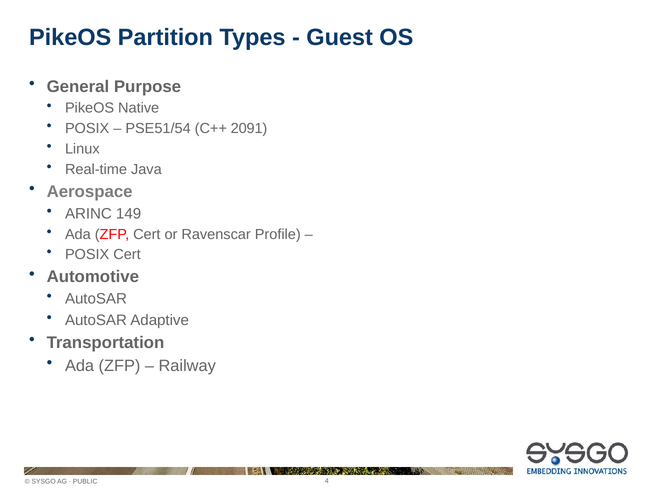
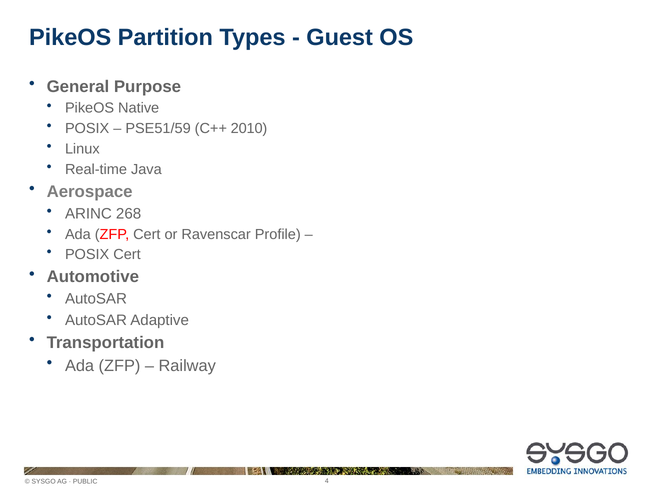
PSE51/54: PSE51/54 -> PSE51/59
2091: 2091 -> 2010
149: 149 -> 268
